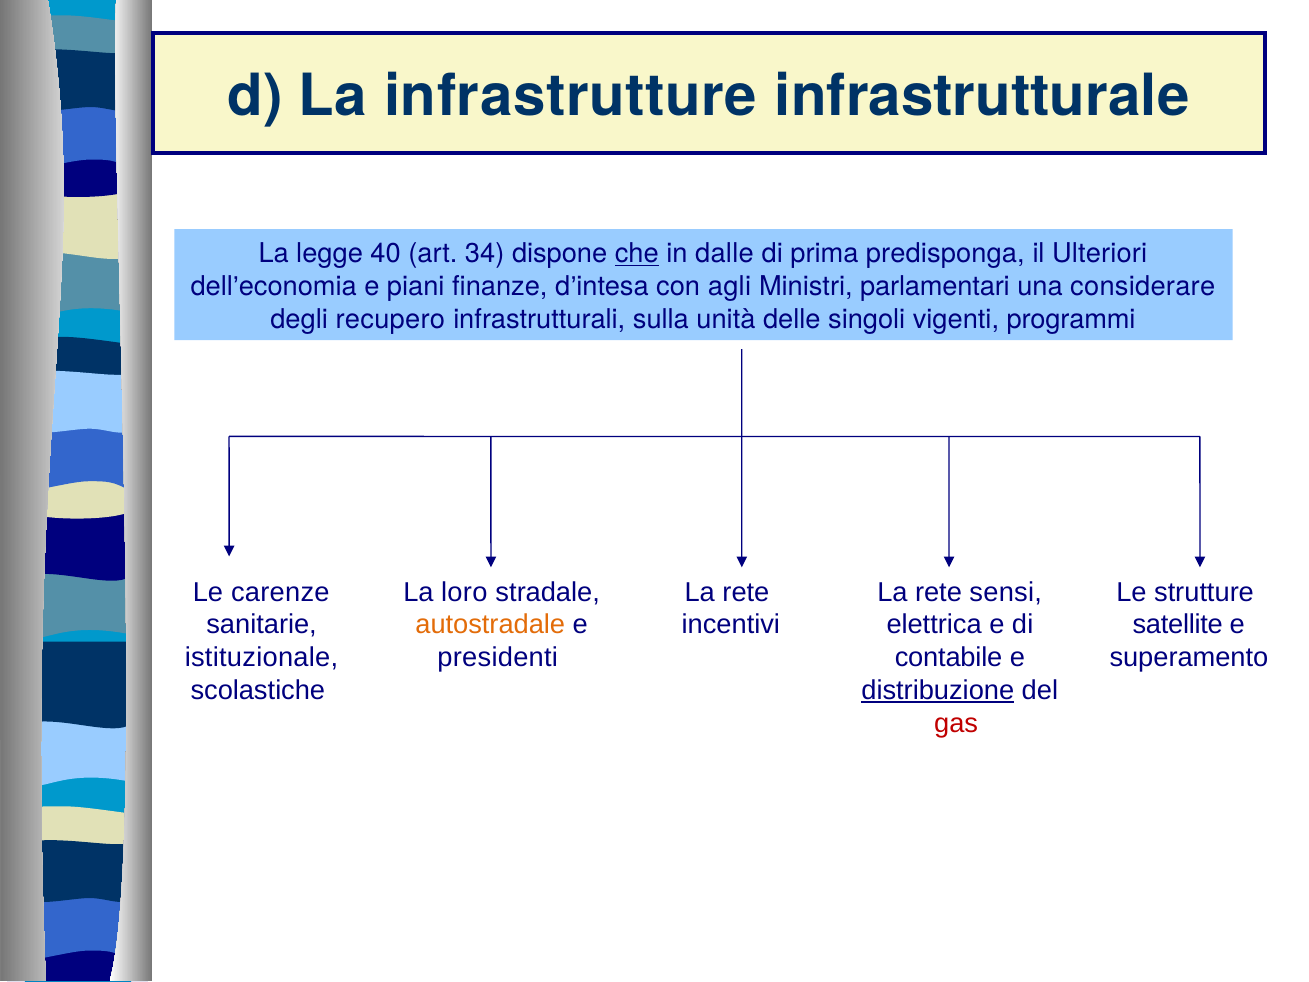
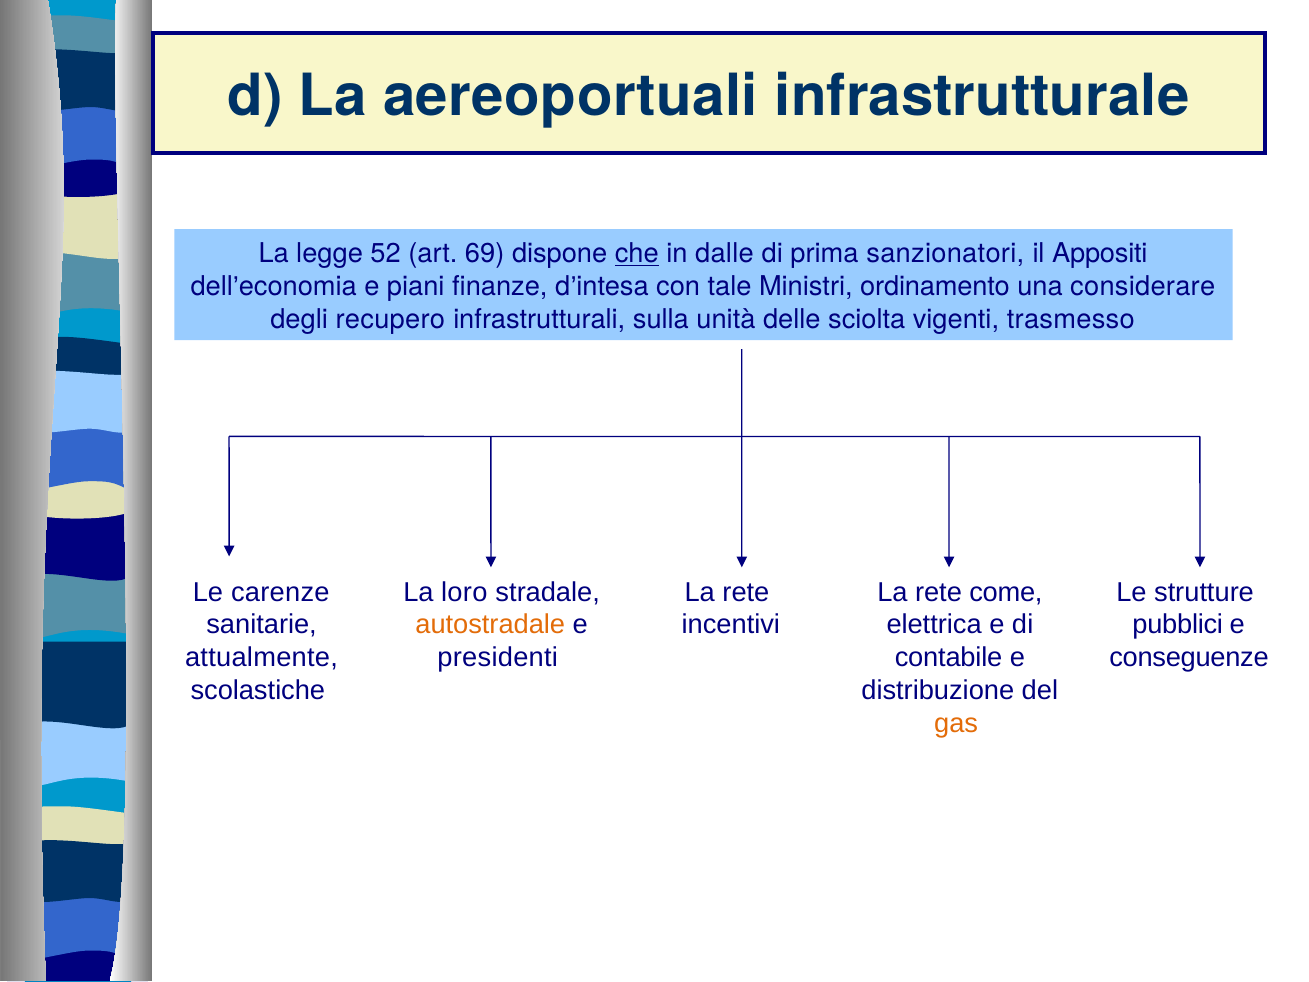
infrastrutture: infrastrutture -> aereoportuali
40: 40 -> 52
34: 34 -> 69
predisponga: predisponga -> sanzionatori
Ulteriori: Ulteriori -> Appositi
agli: agli -> tale
parlamentari: parlamentari -> ordinamento
singoli: singoli -> sciolta
programmi: programmi -> trasmesso
sensi: sensi -> come
satellite: satellite -> pubblici
istituzionale: istituzionale -> attualmente
superamento: superamento -> conseguenze
distribuzione underline: present -> none
gas colour: red -> orange
